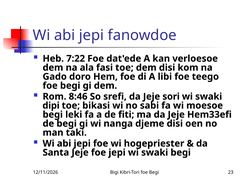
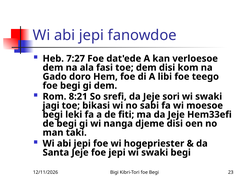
7:22: 7:22 -> 7:27
8:46: 8:46 -> 8:21
dipi: dipi -> jagi
